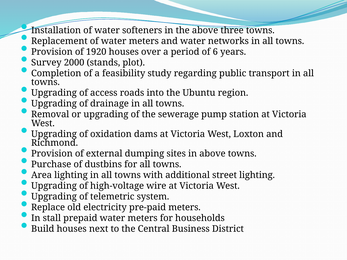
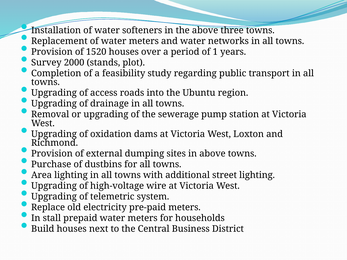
1920: 1920 -> 1520
6: 6 -> 1
